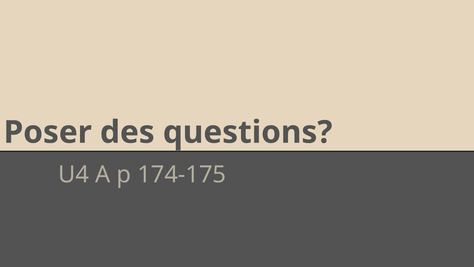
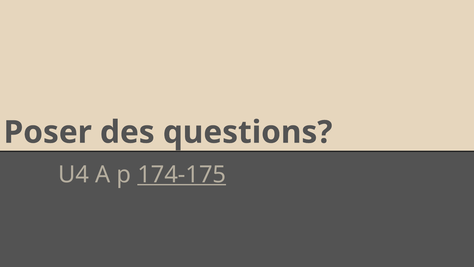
174-175 underline: none -> present
